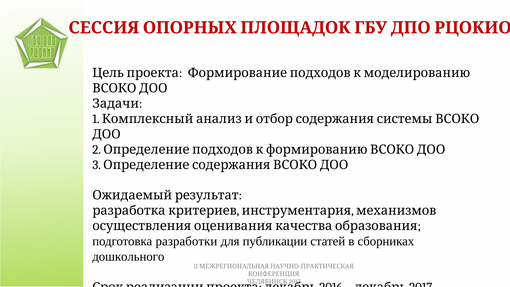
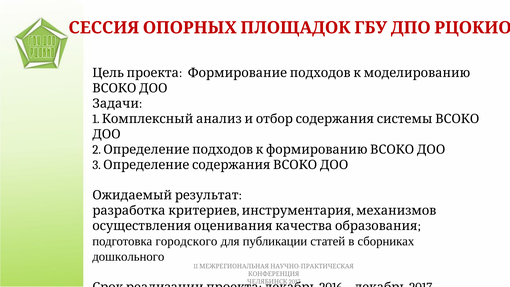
разработки: разработки -> городского
